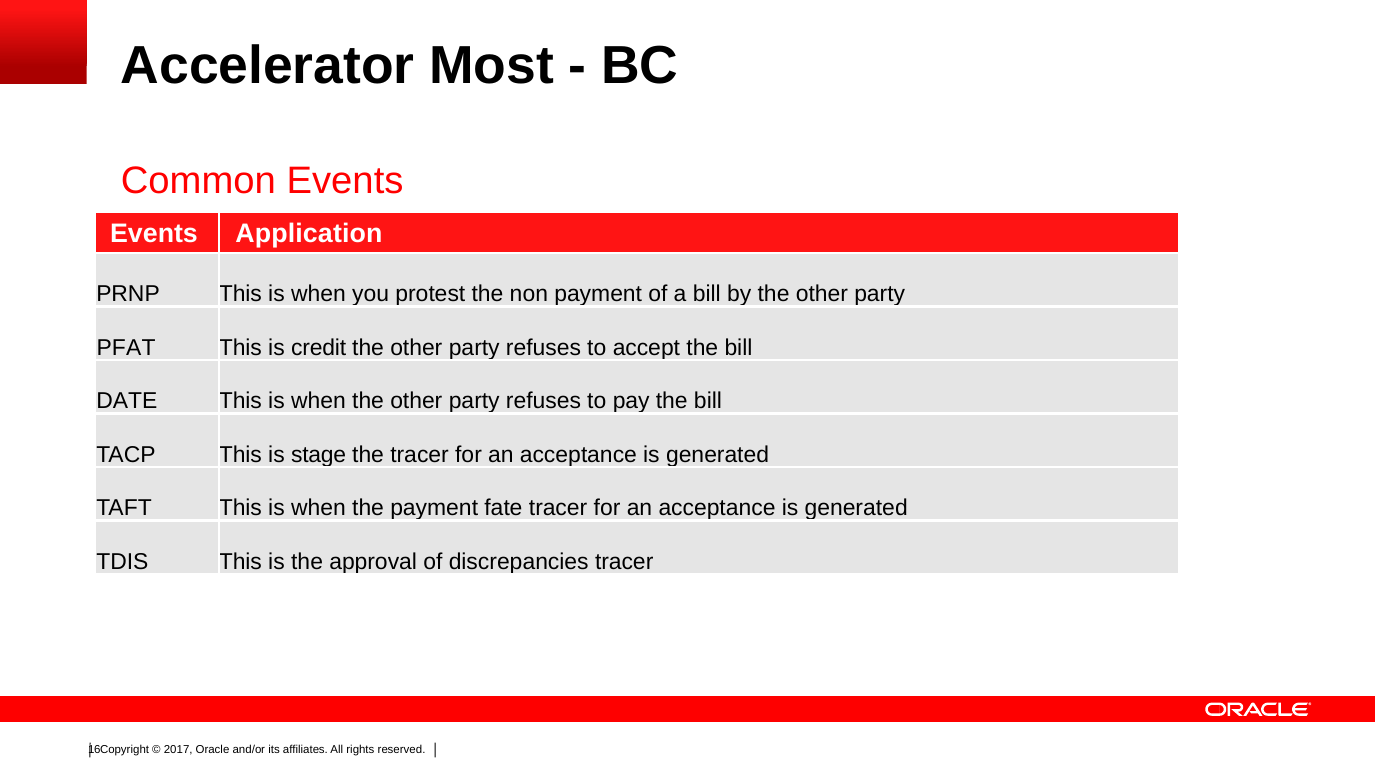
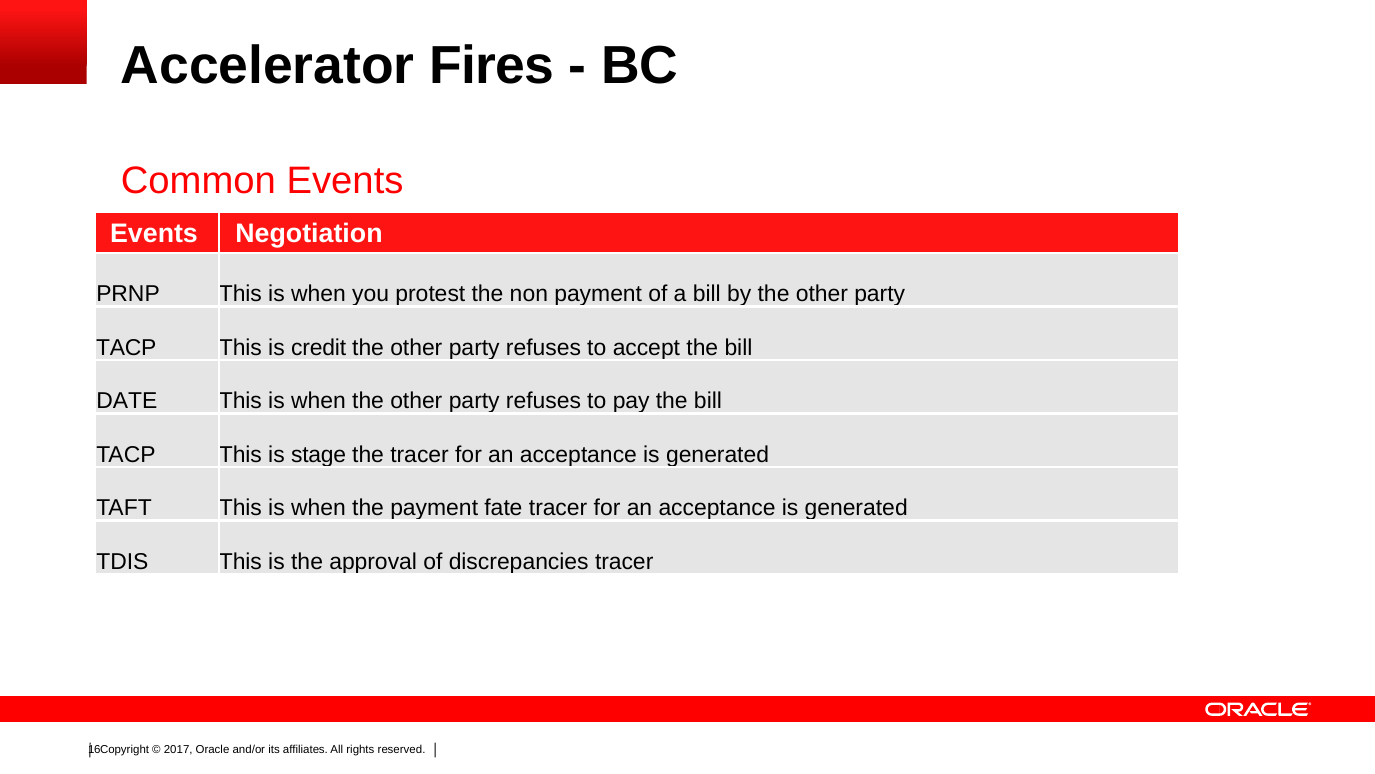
Most: Most -> Fires
Application: Application -> Negotiation
PFAT at (126, 348): PFAT -> TACP
